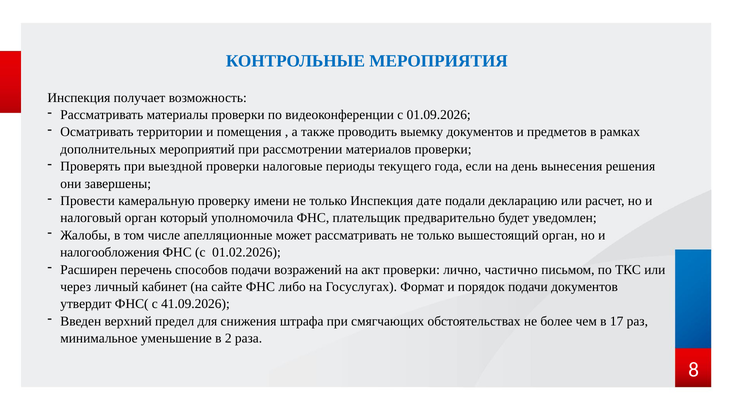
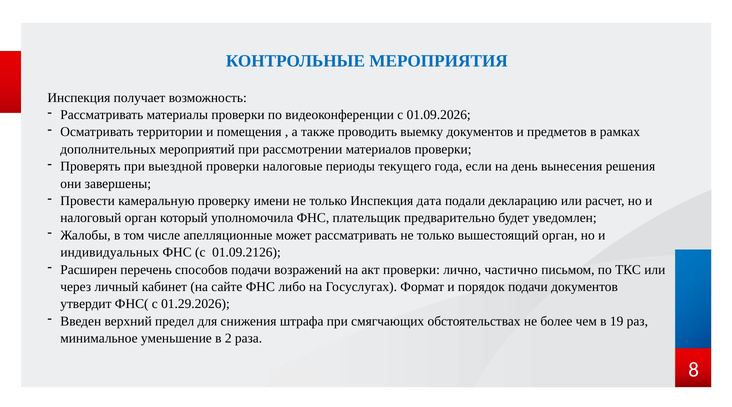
дате: дате -> дата
налогообложения: налогообложения -> индивидуальных
01.02.2026: 01.02.2026 -> 01.09.2126
41.09.2026: 41.09.2026 -> 01.29.2026
17: 17 -> 19
